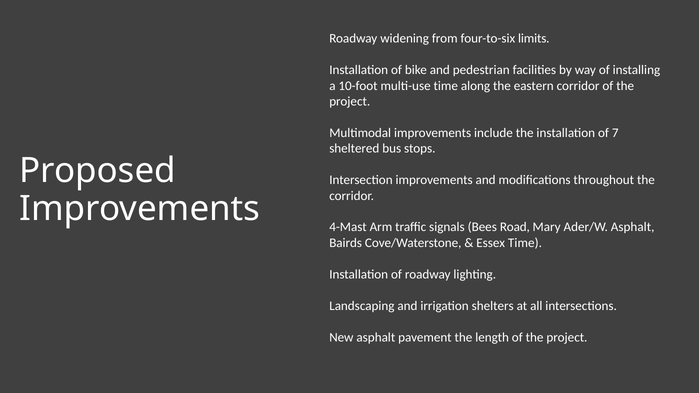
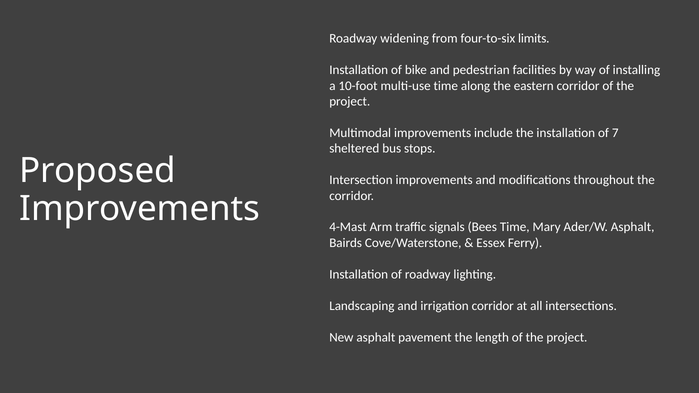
Bees Road: Road -> Time
Essex Time: Time -> Ferry
irrigation shelters: shelters -> corridor
